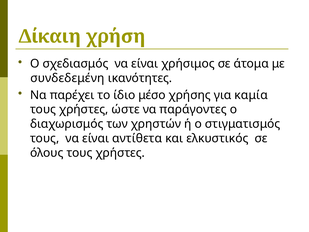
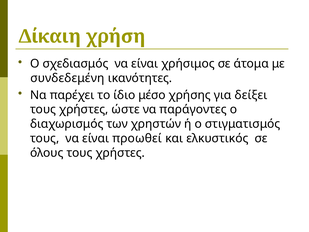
καμία: καμία -> δείξει
αντίθετα: αντίθετα -> προωθεί
